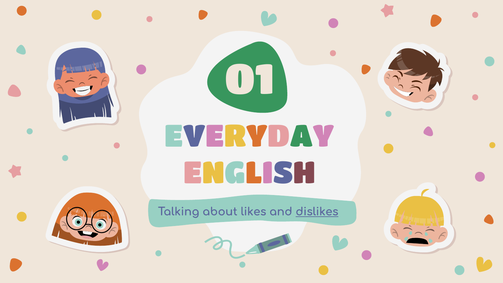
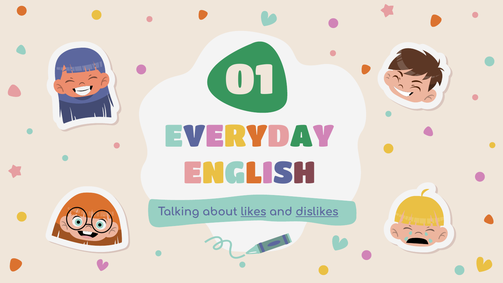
likes underline: none -> present
